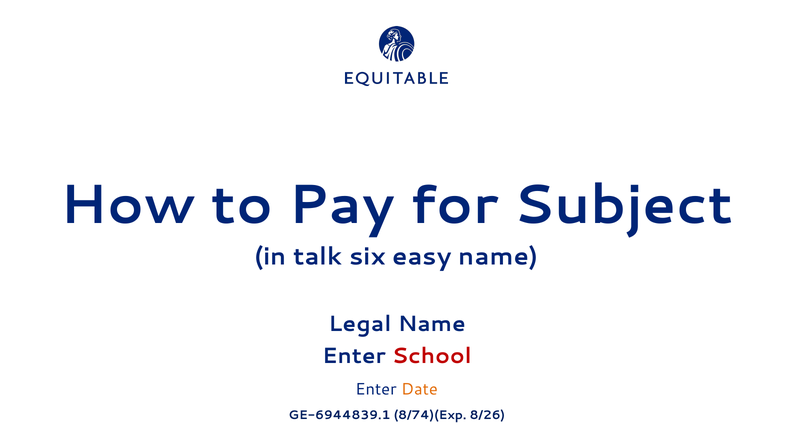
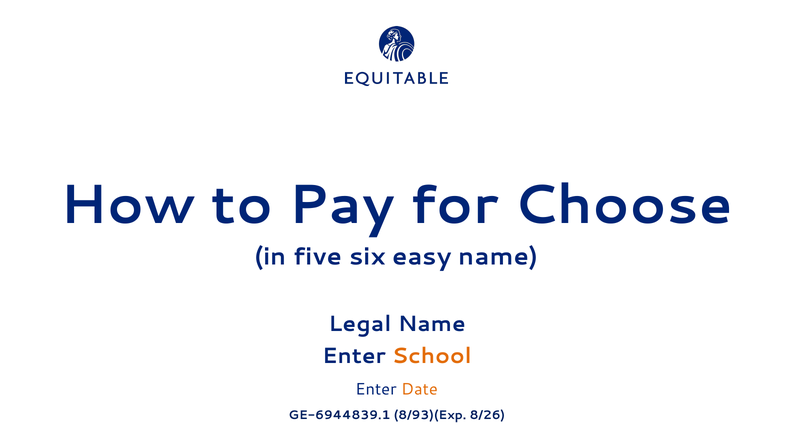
Subject: Subject -> Choose
talk: talk -> five
School colour: red -> orange
8/74)(Exp: 8/74)(Exp -> 8/93)(Exp
